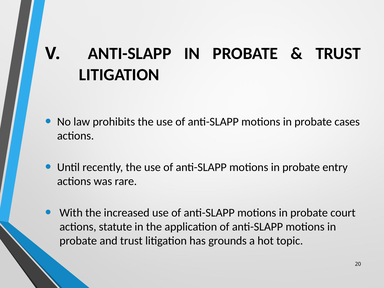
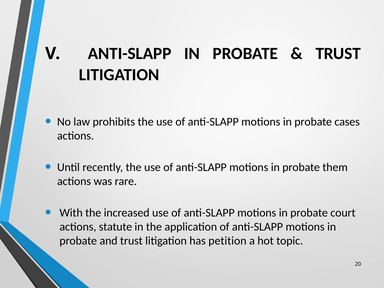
entry: entry -> them
grounds: grounds -> petition
